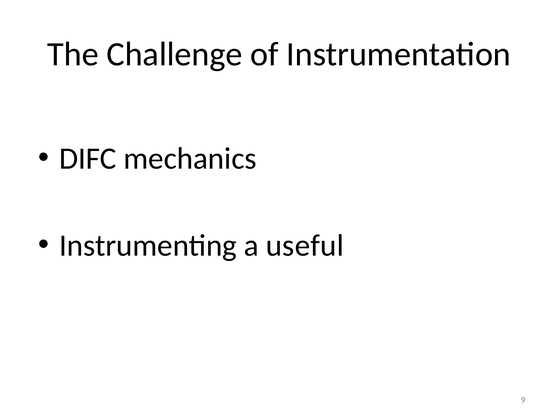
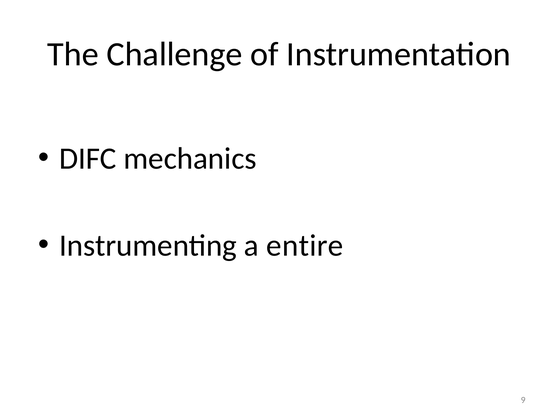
useful: useful -> entire
